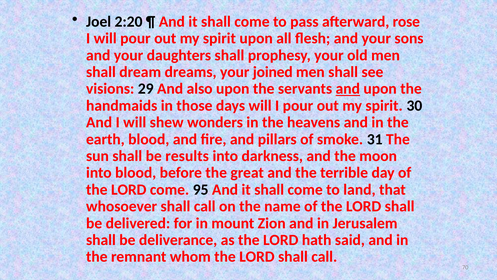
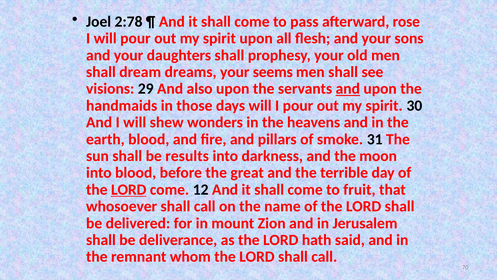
2:20: 2:20 -> 2:78
joined: joined -> seems
LORD at (129, 189) underline: none -> present
95: 95 -> 12
land: land -> fruit
